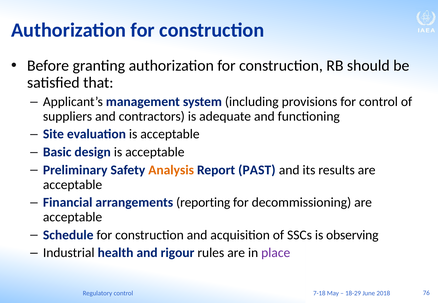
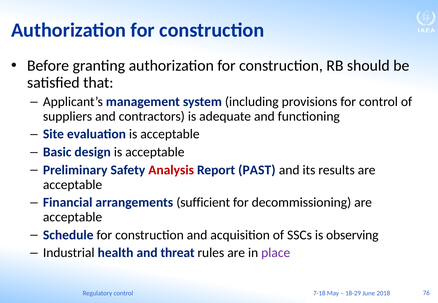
Analysis colour: orange -> red
reporting: reporting -> sufficient
rigour: rigour -> threat
